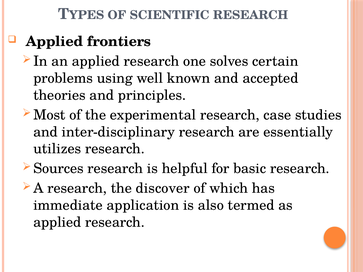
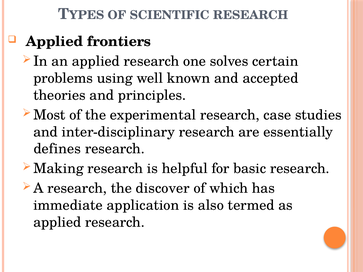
utilizes: utilizes -> defines
Sources: Sources -> Making
